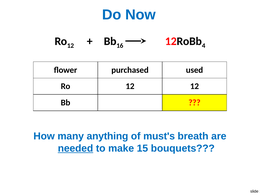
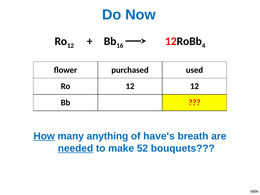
How underline: none -> present
must's: must's -> have's
make 15: 15 -> 52
